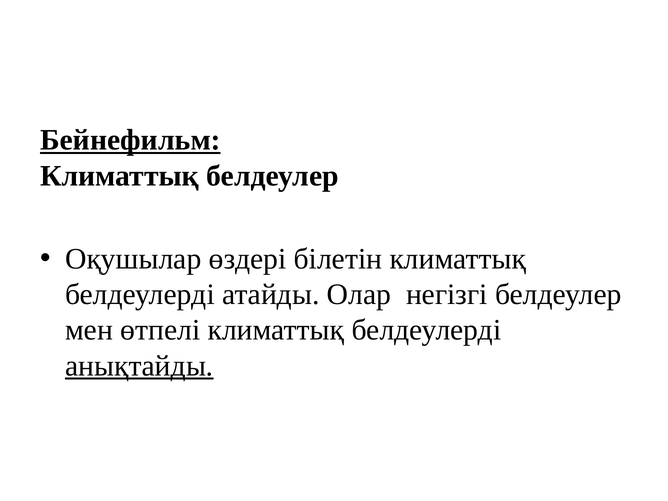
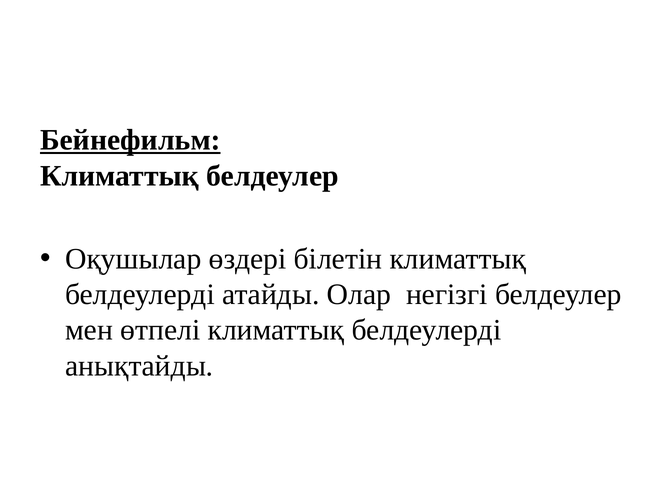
анықтайды underline: present -> none
